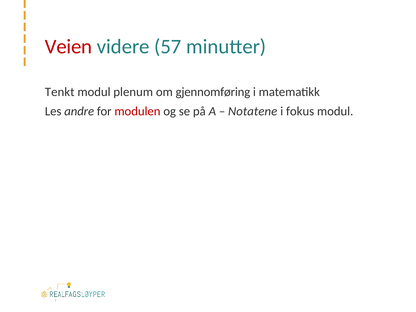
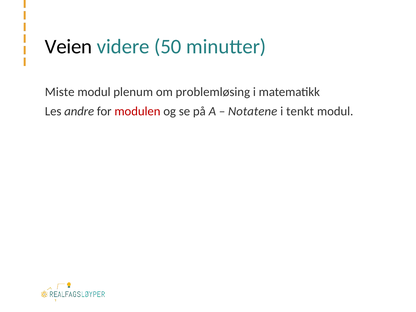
Veien colour: red -> black
57: 57 -> 50
Tenkt: Tenkt -> Miste
gjennomføring: gjennomføring -> problemløsing
fokus: fokus -> tenkt
